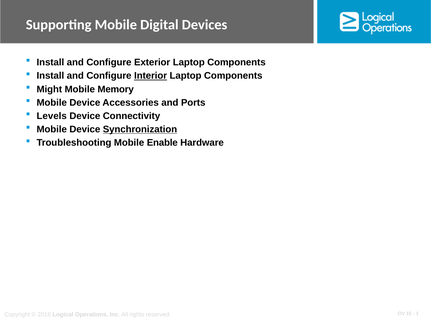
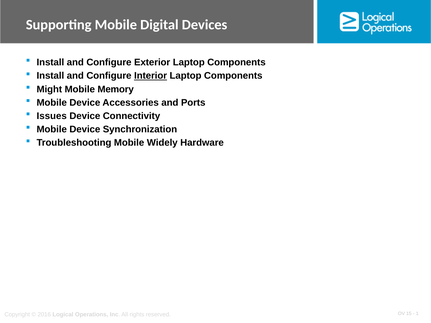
Levels: Levels -> Issues
Synchronization underline: present -> none
Enable: Enable -> Widely
